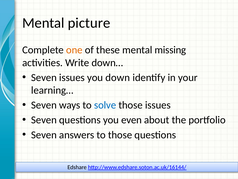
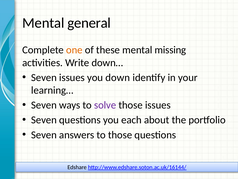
picture: picture -> general
solve colour: blue -> purple
even: even -> each
